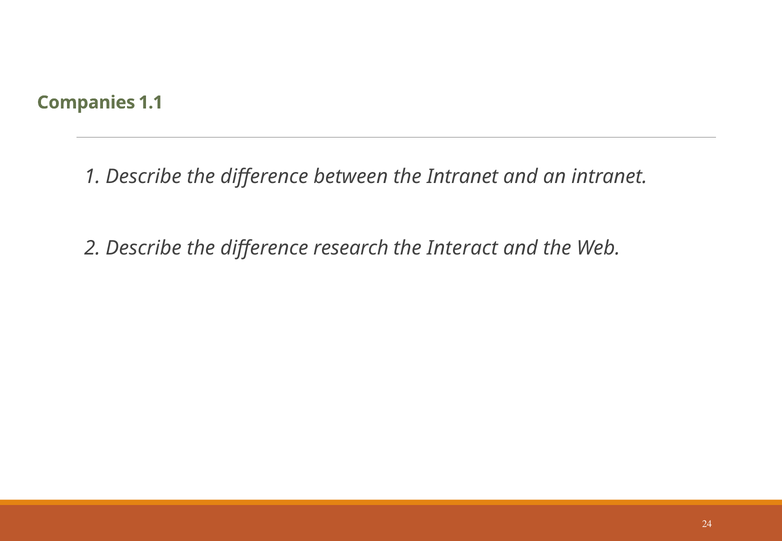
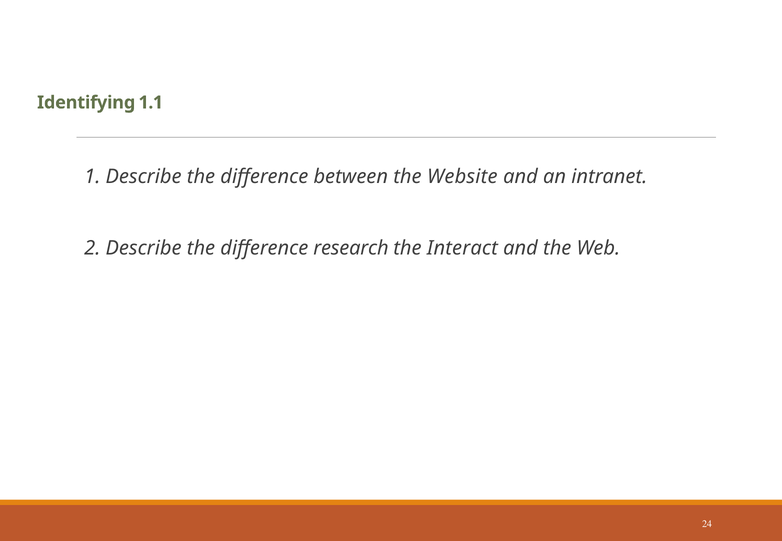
Companies: Companies -> Identifying
the Intranet: Intranet -> Website
